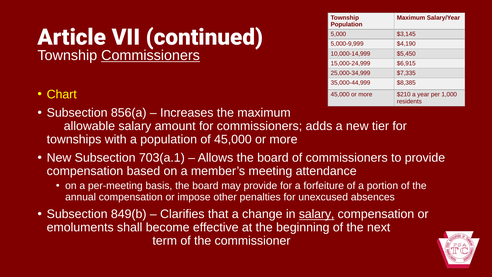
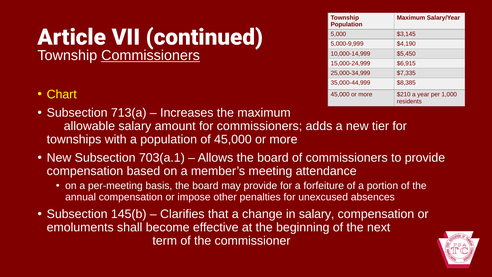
856(a: 856(a -> 713(a
849(b: 849(b -> 145(b
salary at (317, 214) underline: present -> none
